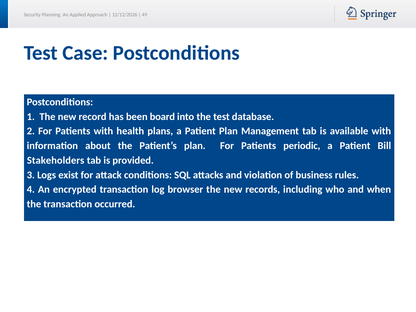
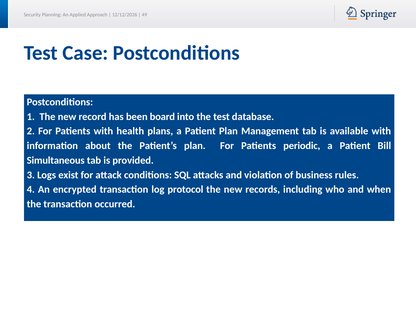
Stakeholders: Stakeholders -> Simultaneous
browser: browser -> protocol
